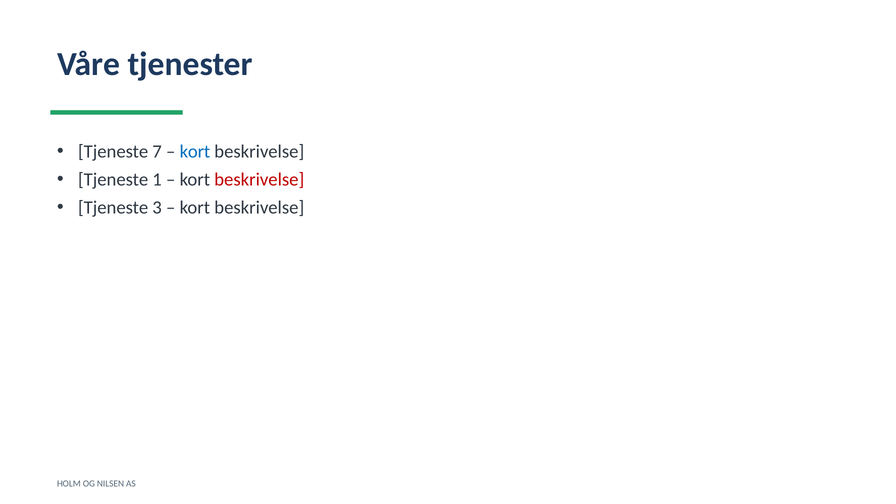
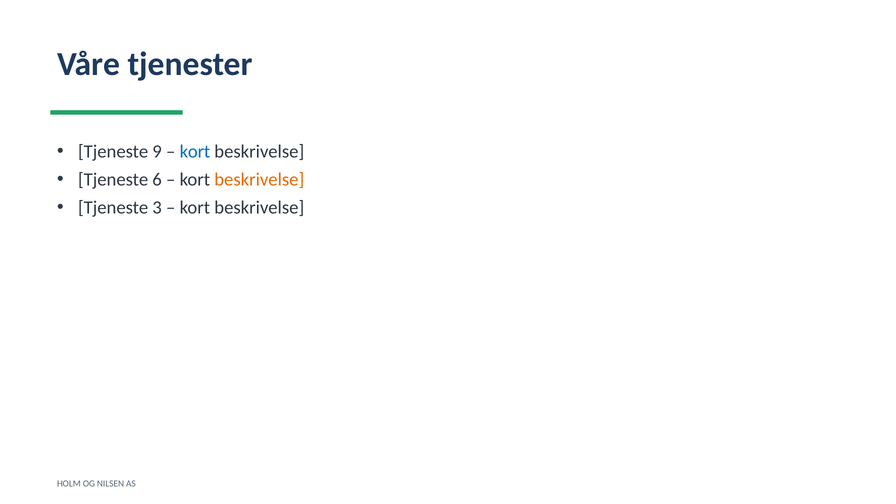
7: 7 -> 9
1: 1 -> 6
beskrivelse at (259, 180) colour: red -> orange
